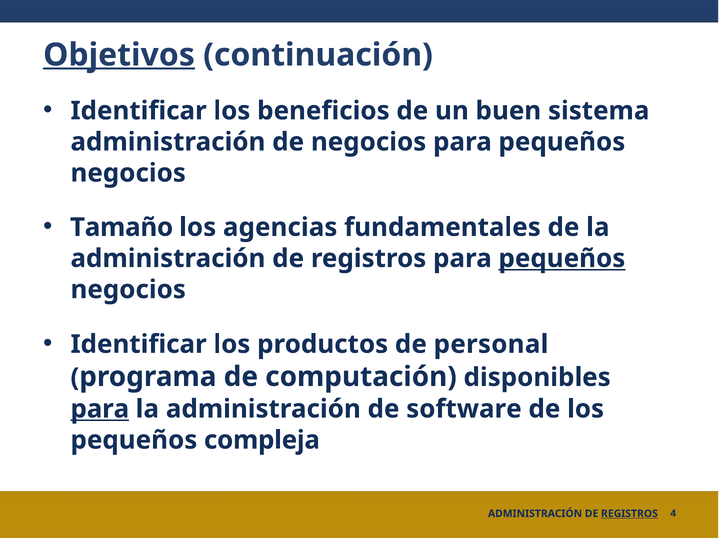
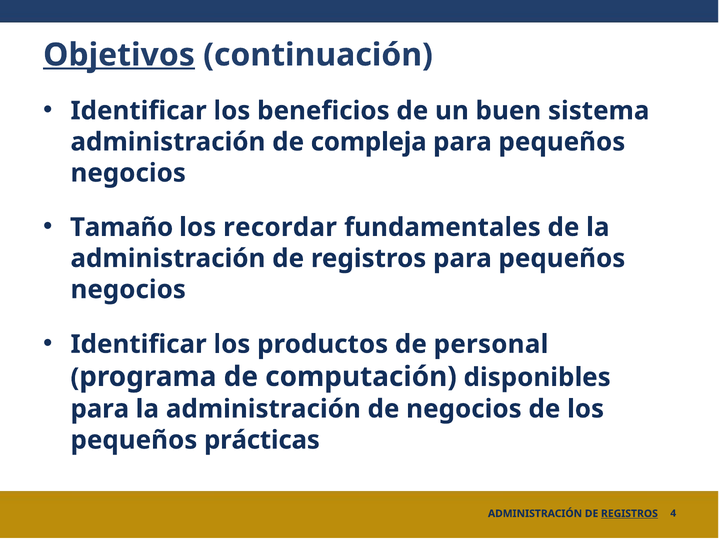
de negocios: negocios -> compleja
agencias: agencias -> recordar
pequeños at (562, 259) underline: present -> none
para at (100, 409) underline: present -> none
de software: software -> negocios
compleja: compleja -> prácticas
